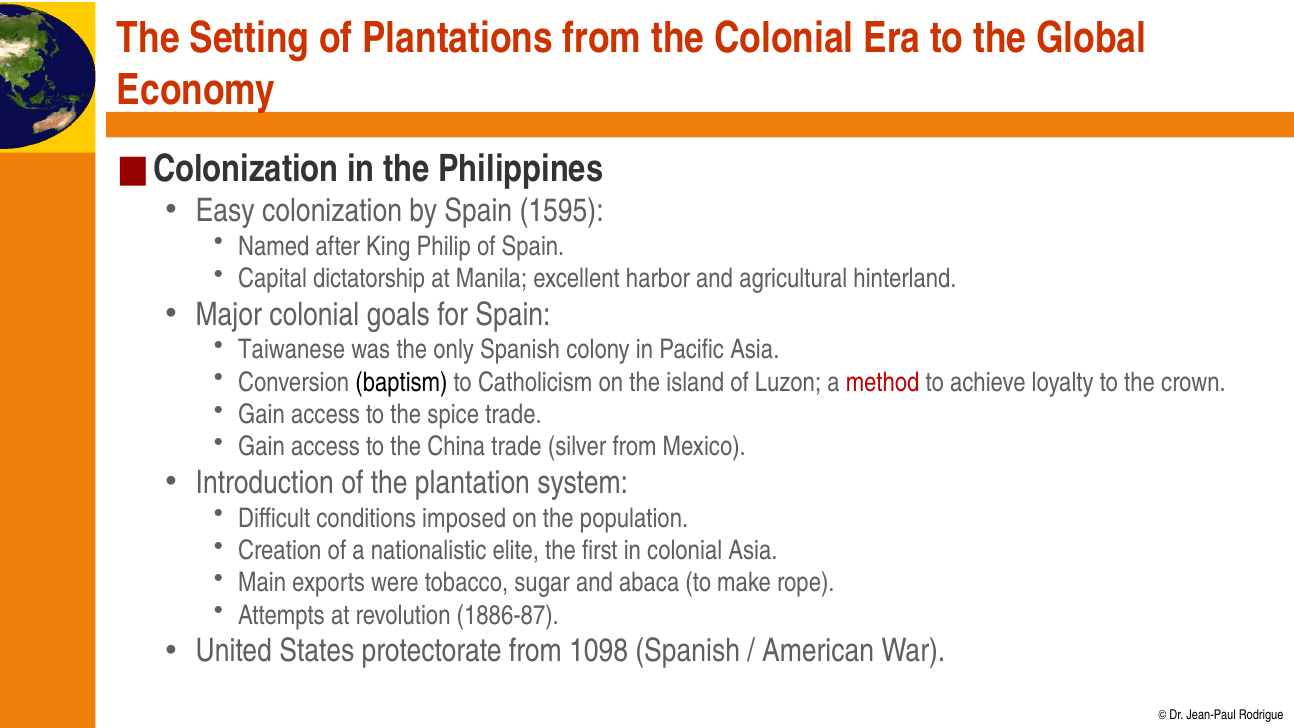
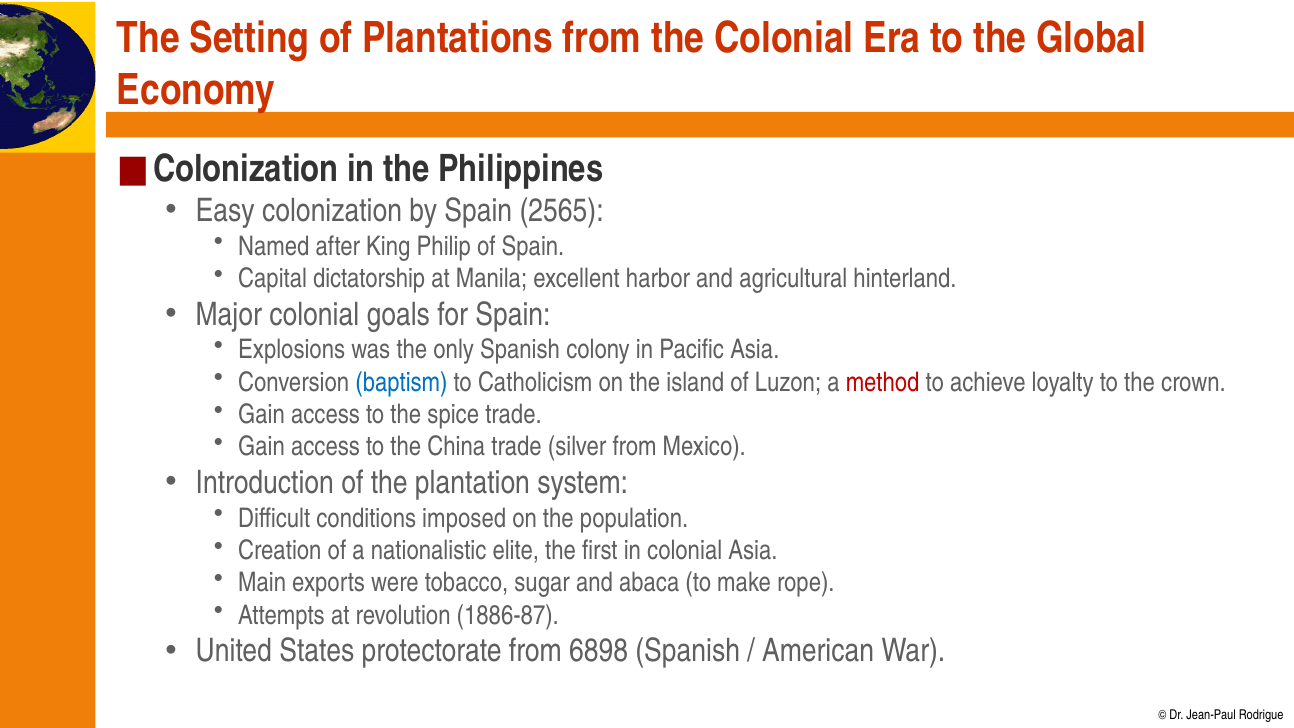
1595: 1595 -> 2565
Taiwanese: Taiwanese -> Explosions
baptism colour: black -> blue
1098: 1098 -> 6898
